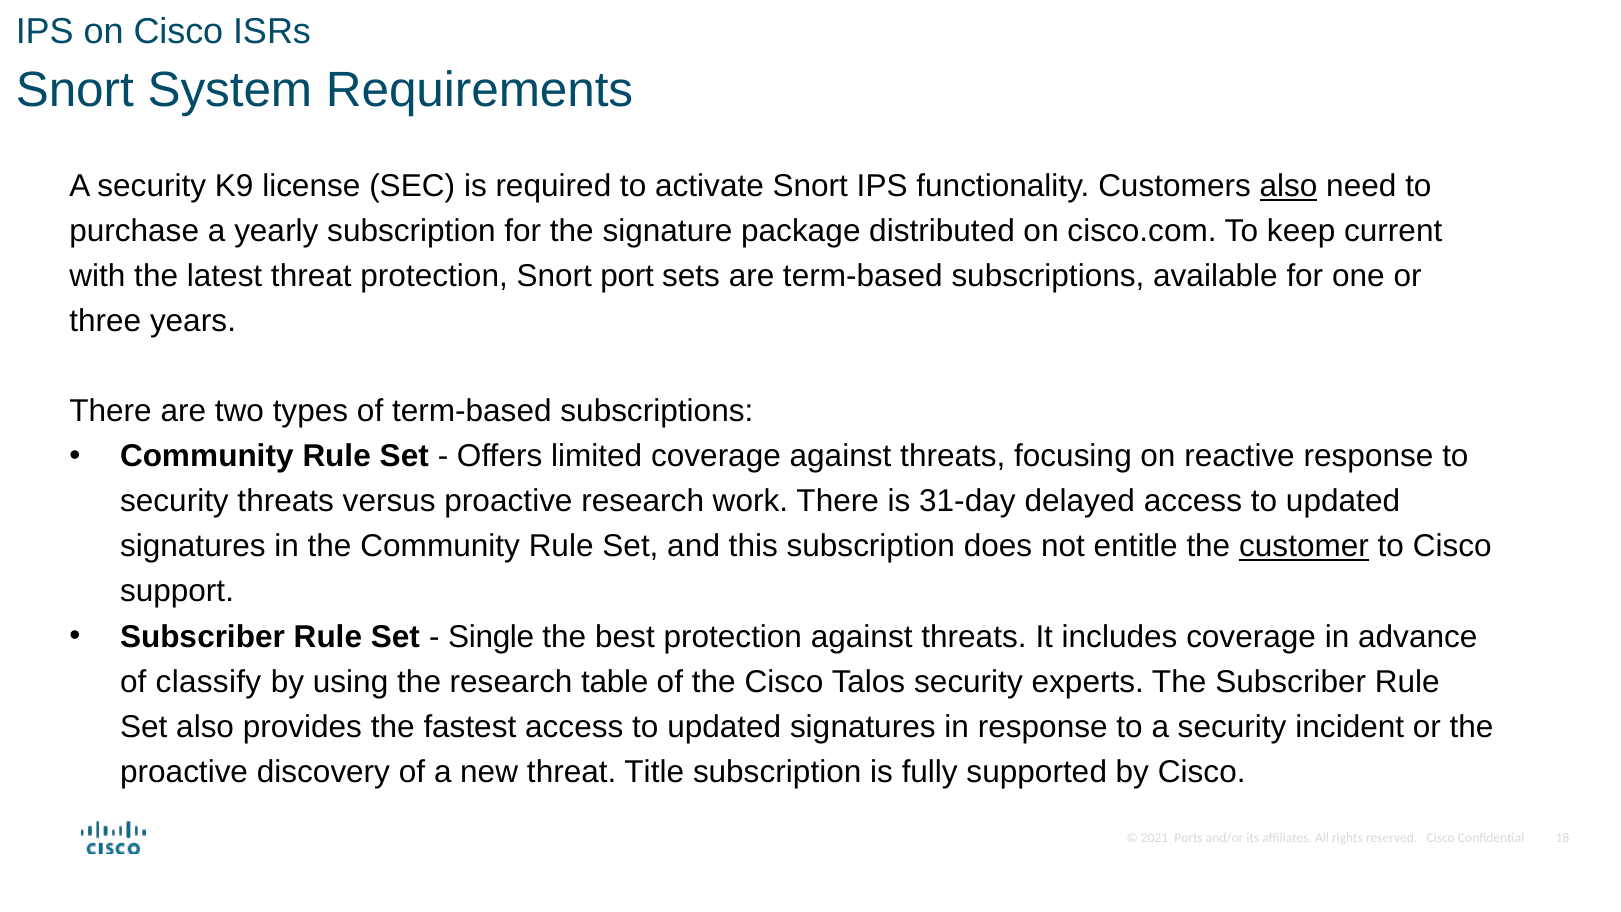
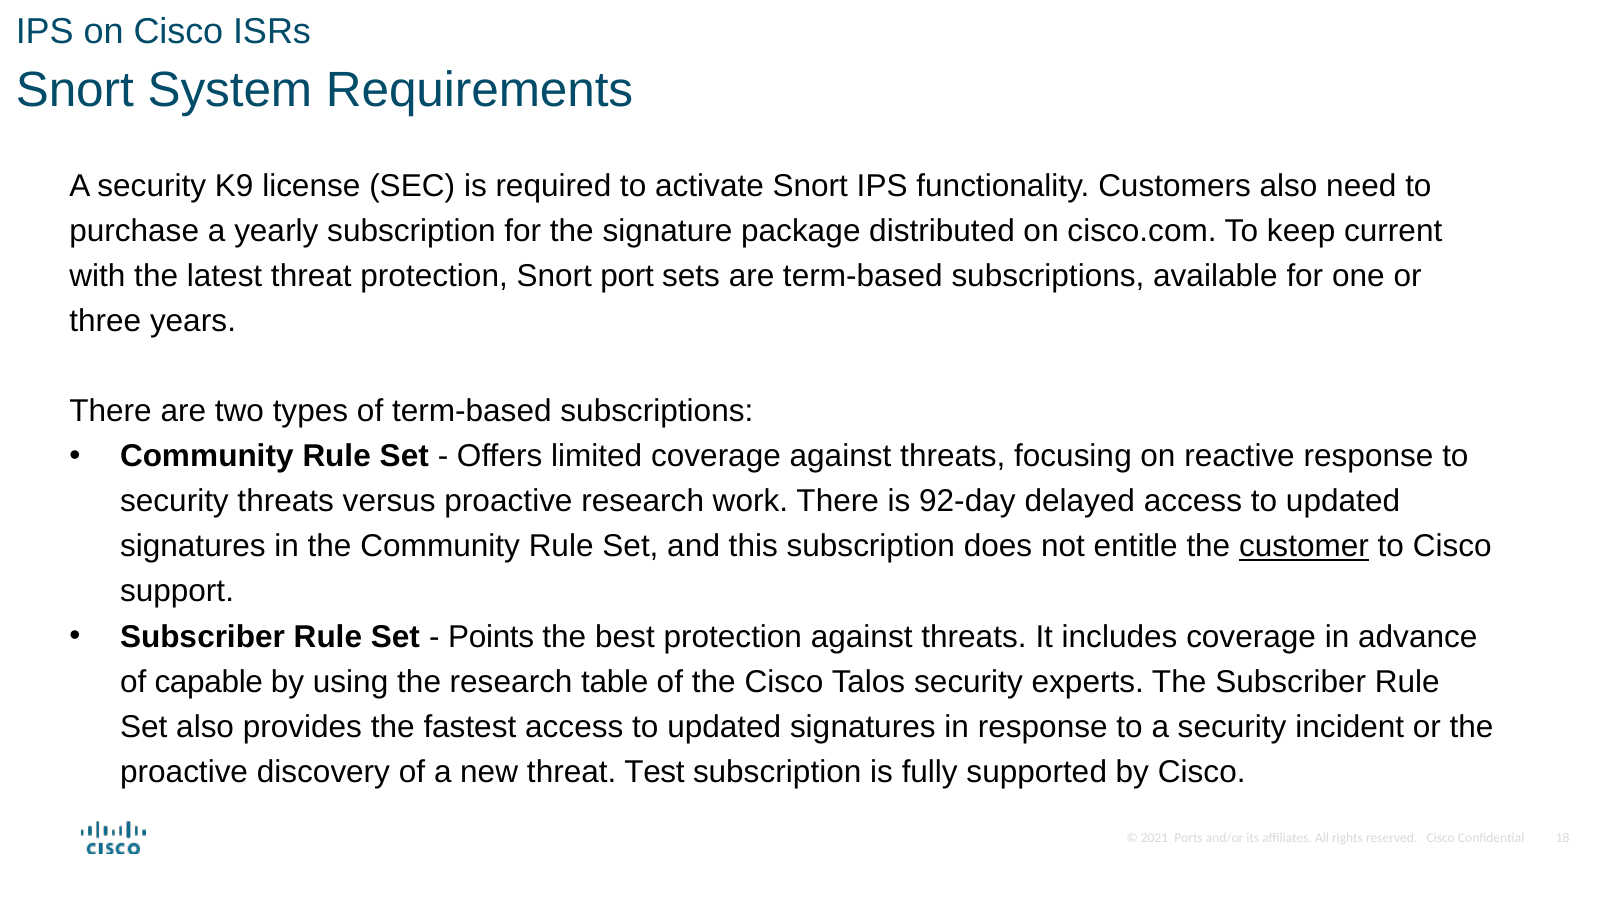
also at (1289, 186) underline: present -> none
31-day: 31-day -> 92-day
Single: Single -> Points
classify: classify -> capable
Title: Title -> Test
